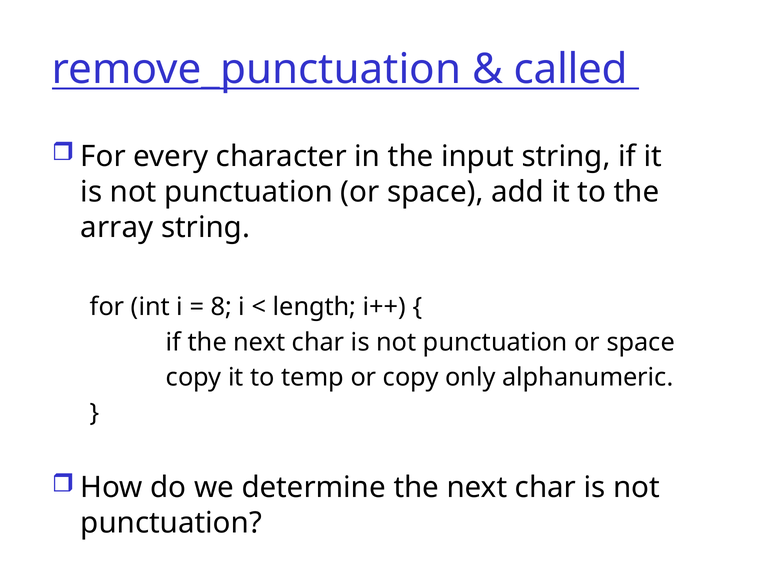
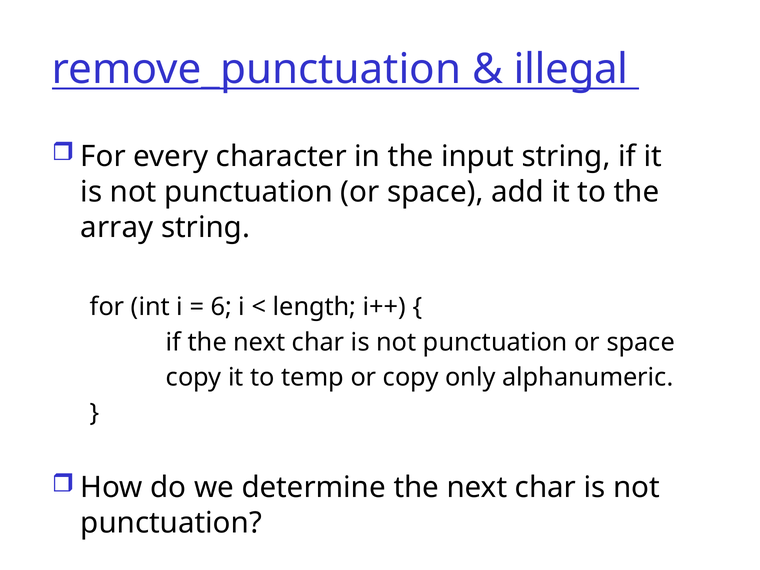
called: called -> illegal
8: 8 -> 6
